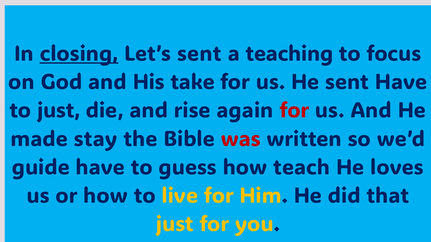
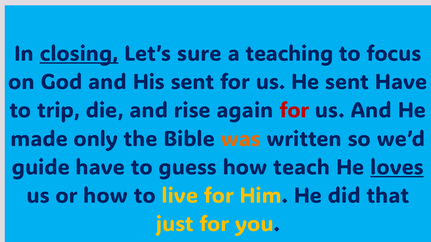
Let’s sent: sent -> sure
His take: take -> sent
to just: just -> trip
stay: stay -> only
was colour: red -> orange
loves underline: none -> present
